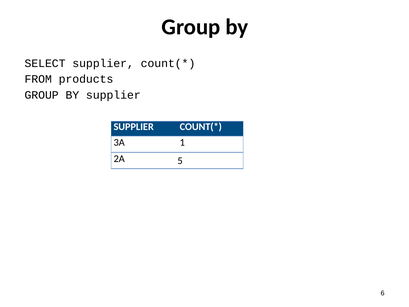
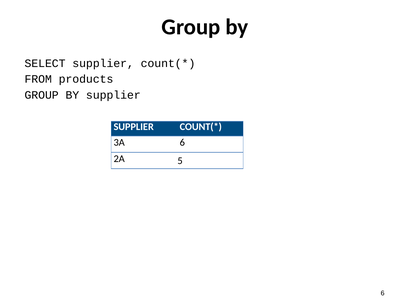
3A 1: 1 -> 6
